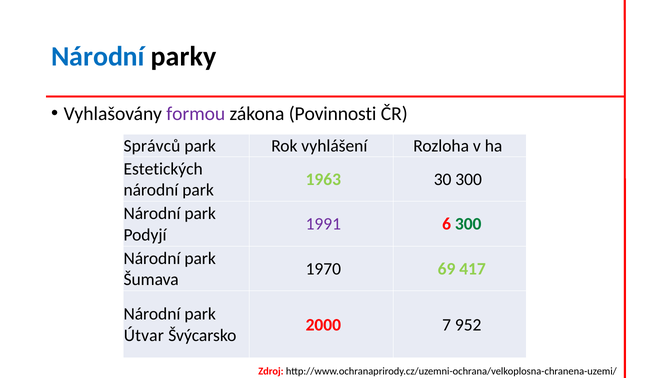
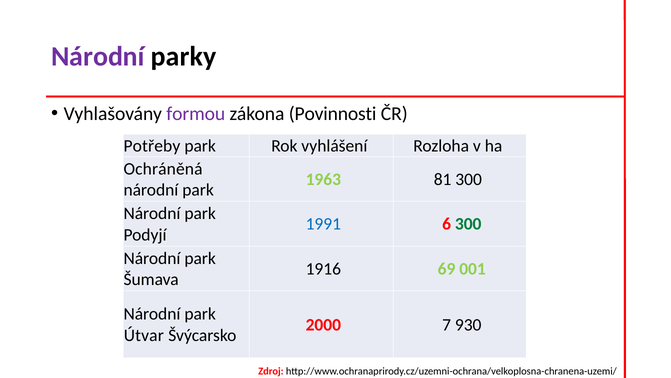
Národní at (98, 56) colour: blue -> purple
Správců: Správců -> Potřeby
Estetických: Estetických -> Ochráněná
30: 30 -> 81
1991 colour: purple -> blue
1970: 1970 -> 1916
417: 417 -> 001
952: 952 -> 930
